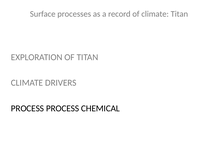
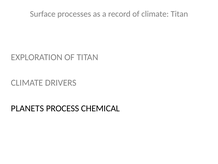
PROCESS at (27, 108): PROCESS -> PLANETS
